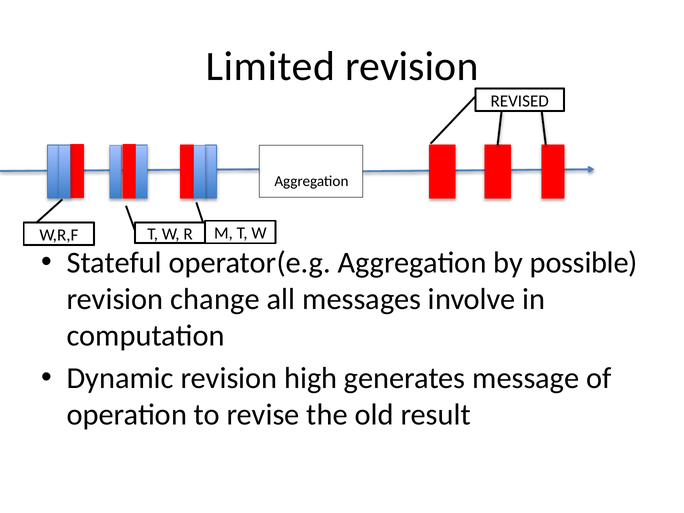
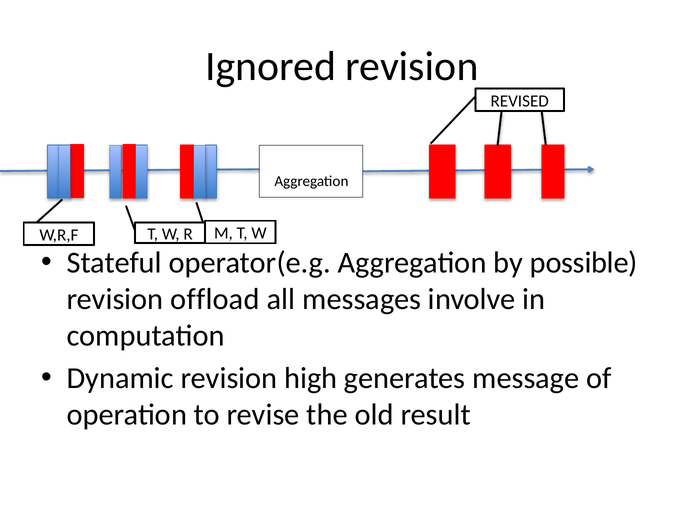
Limited: Limited -> Ignored
change: change -> offload
